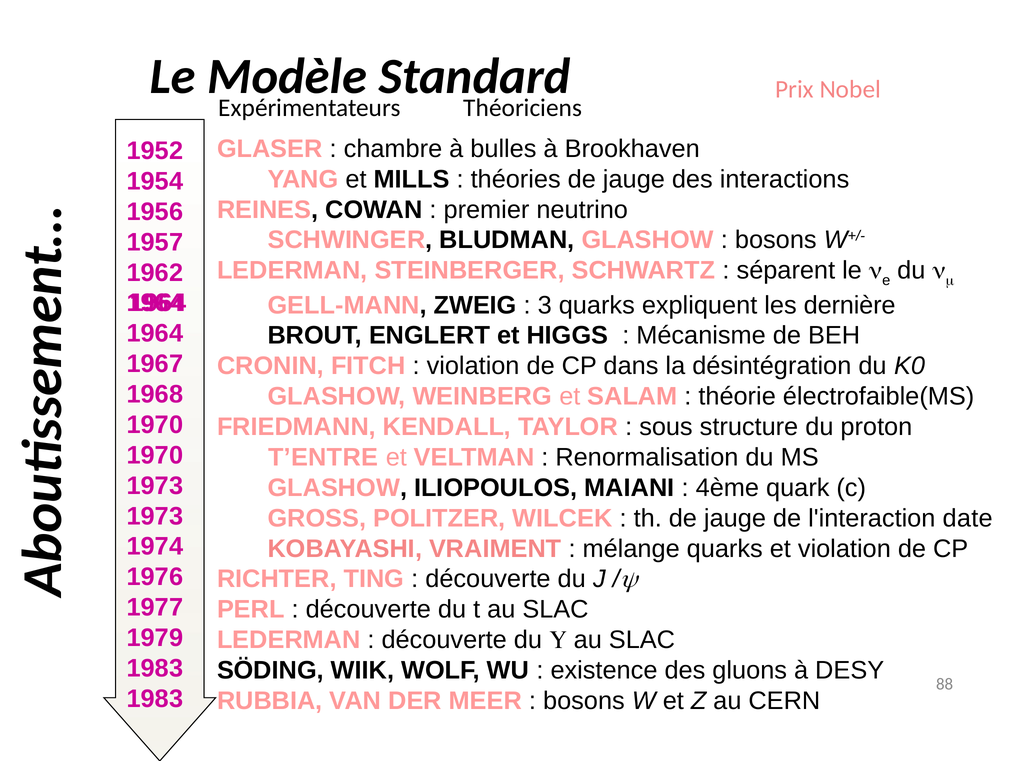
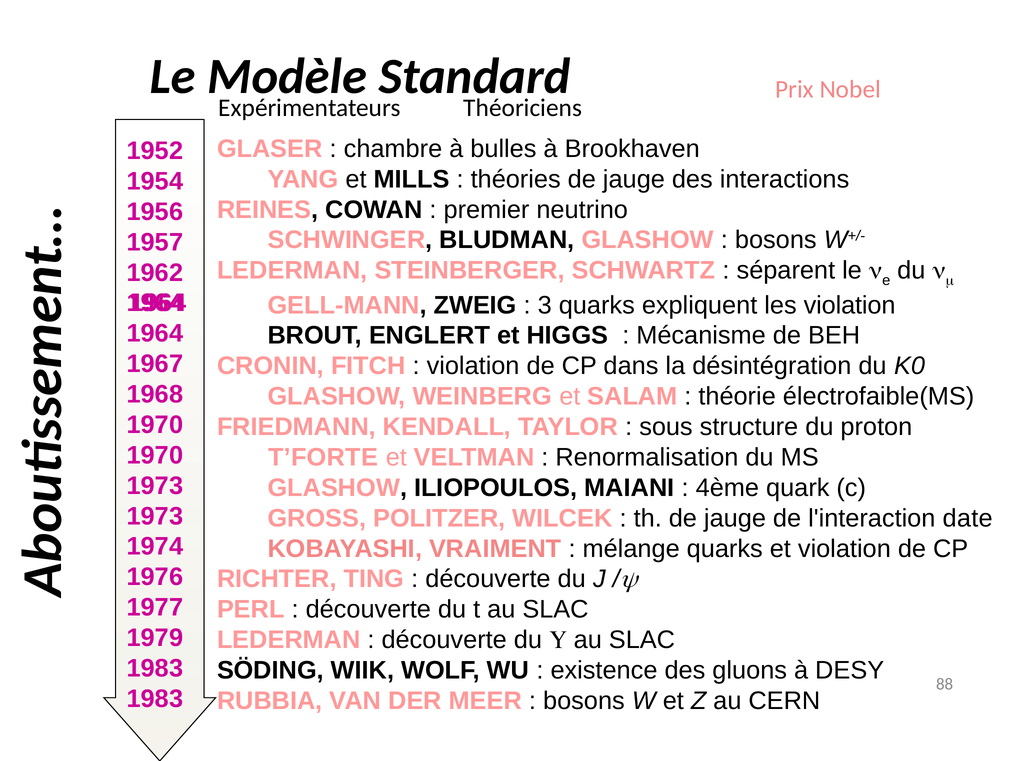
les dernière: dernière -> violation
T’ENTRE: T’ENTRE -> T’FORTE
